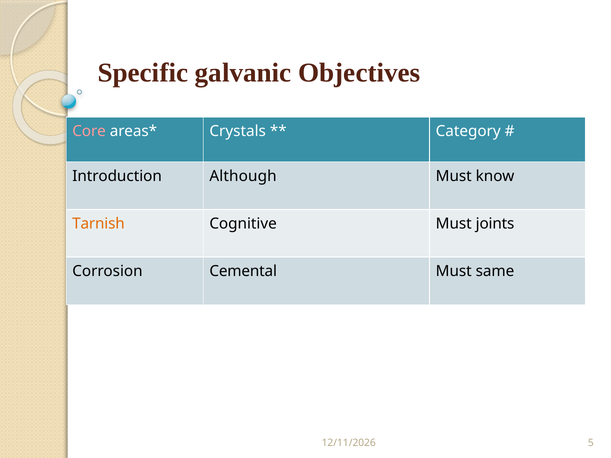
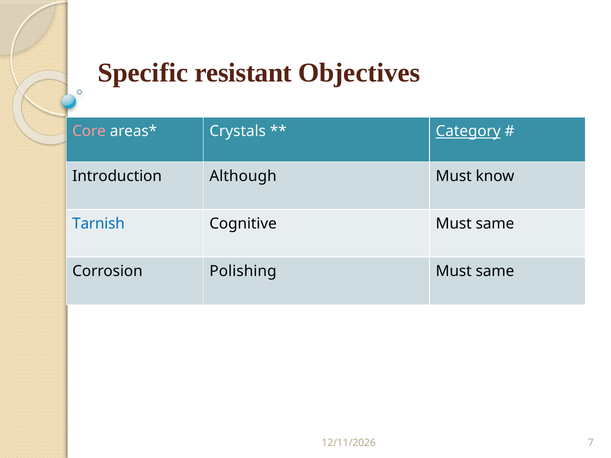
galvanic: galvanic -> resistant
Category underline: none -> present
Tarnish colour: orange -> blue
Cognitive Must joints: joints -> same
Cemental: Cemental -> Polishing
5: 5 -> 7
